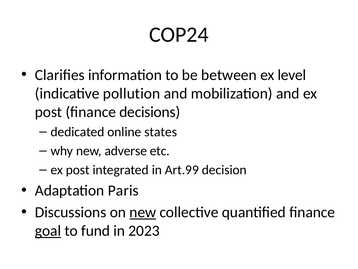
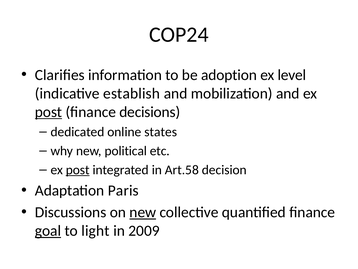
between: between -> adoption
pollution: pollution -> establish
post at (49, 112) underline: none -> present
adverse: adverse -> political
post at (78, 170) underline: none -> present
Art.99: Art.99 -> Art.58
fund: fund -> light
2023: 2023 -> 2009
